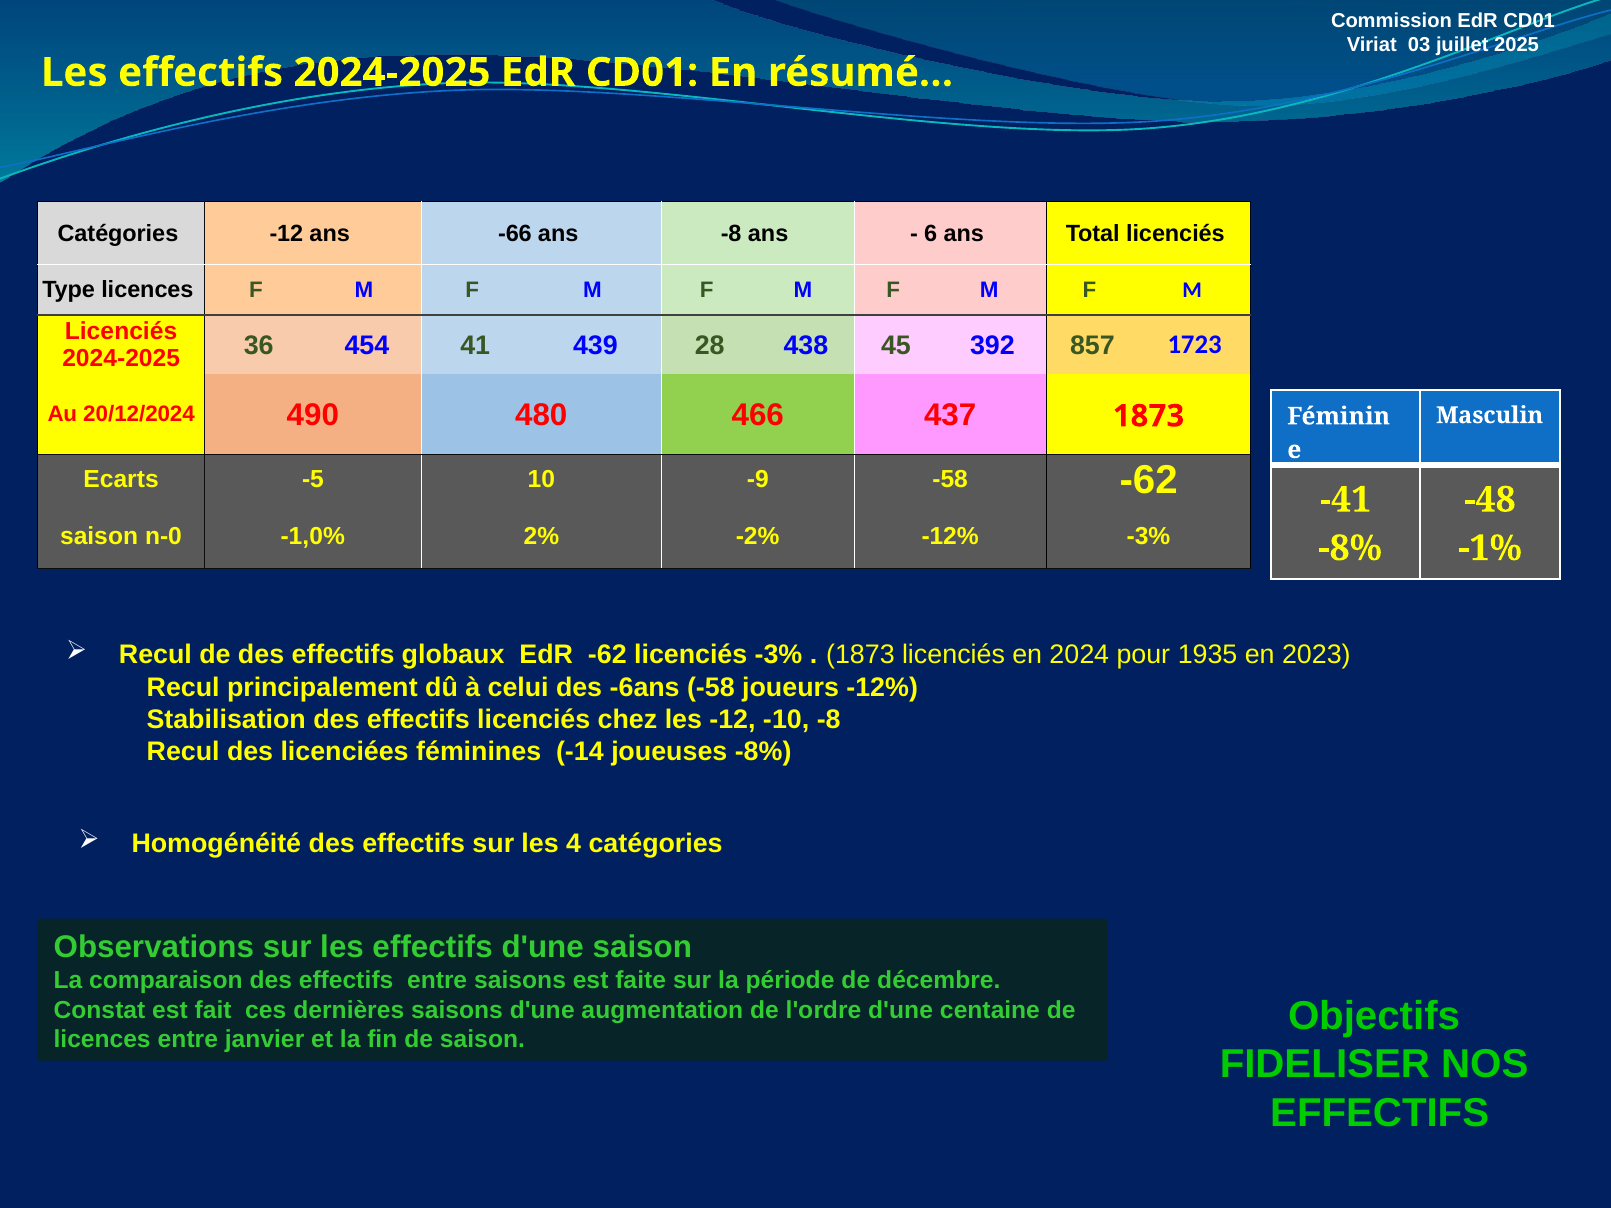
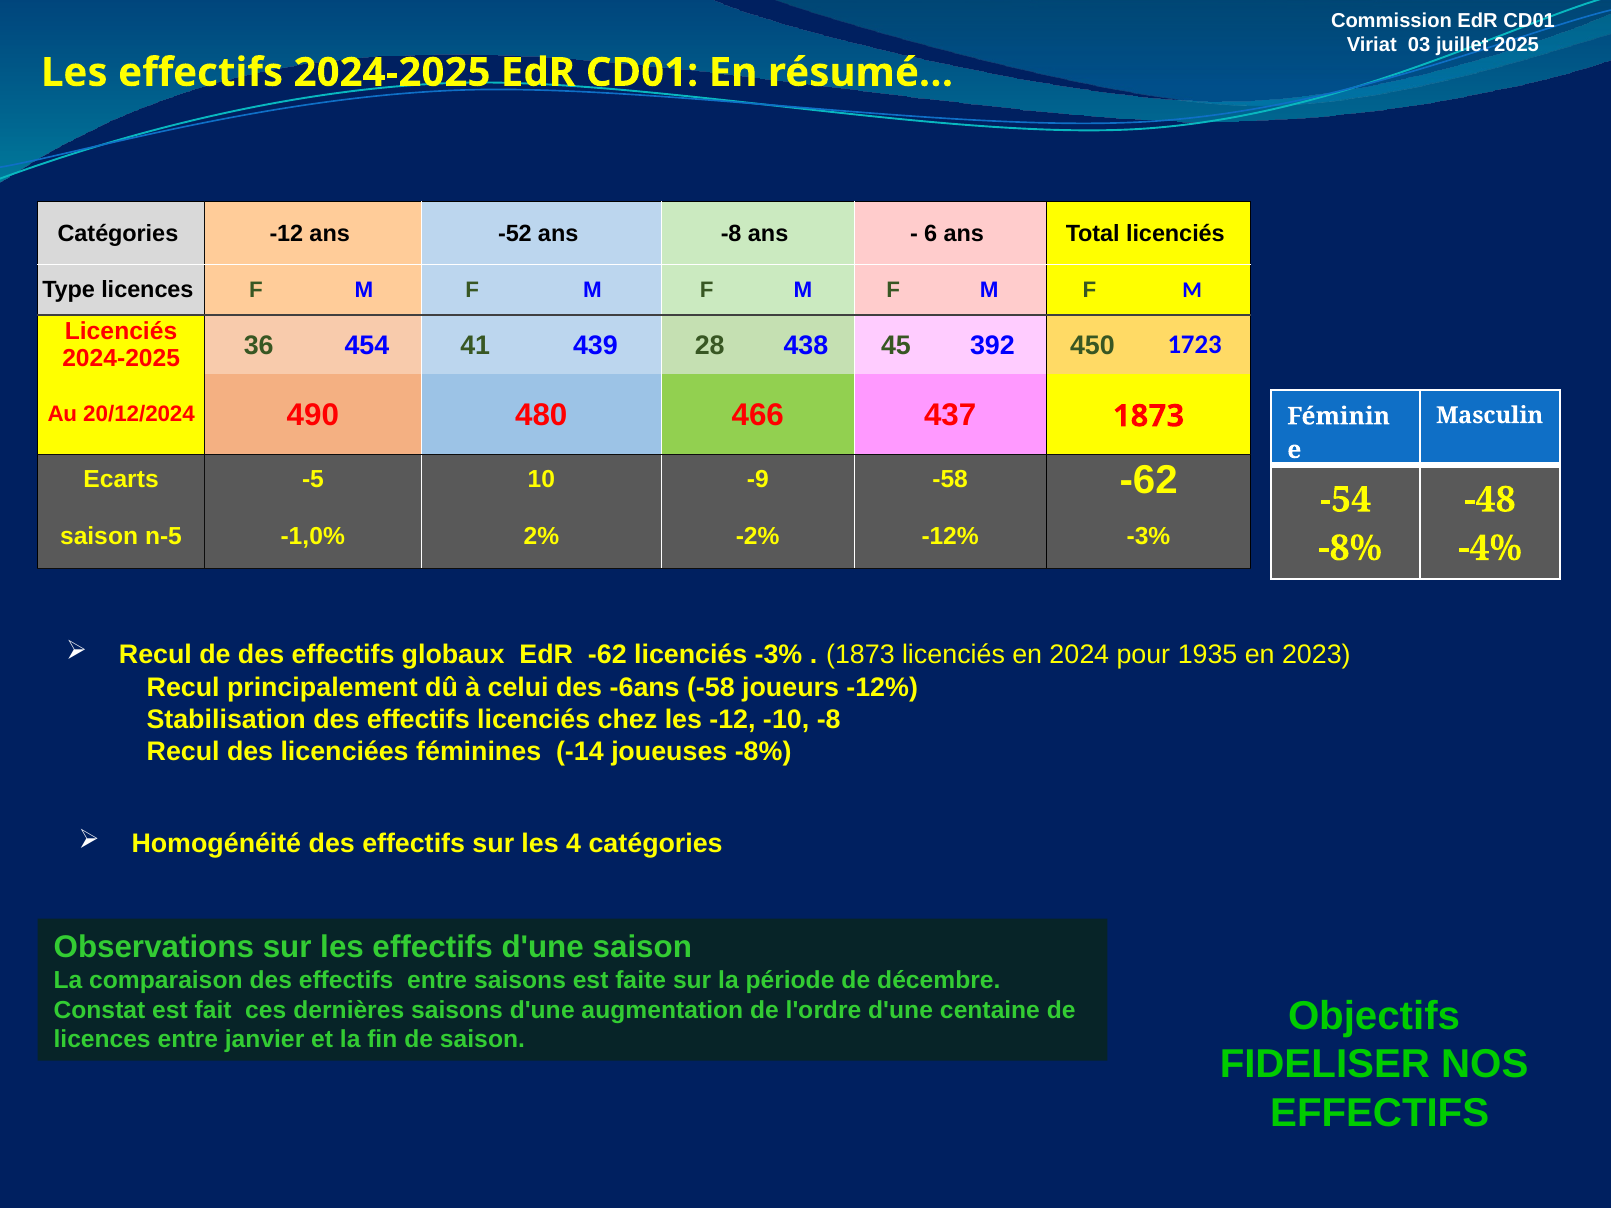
-66: -66 -> -52
857: 857 -> 450
-41: -41 -> -54
n-0: n-0 -> n-5
-1%: -1% -> -4%
